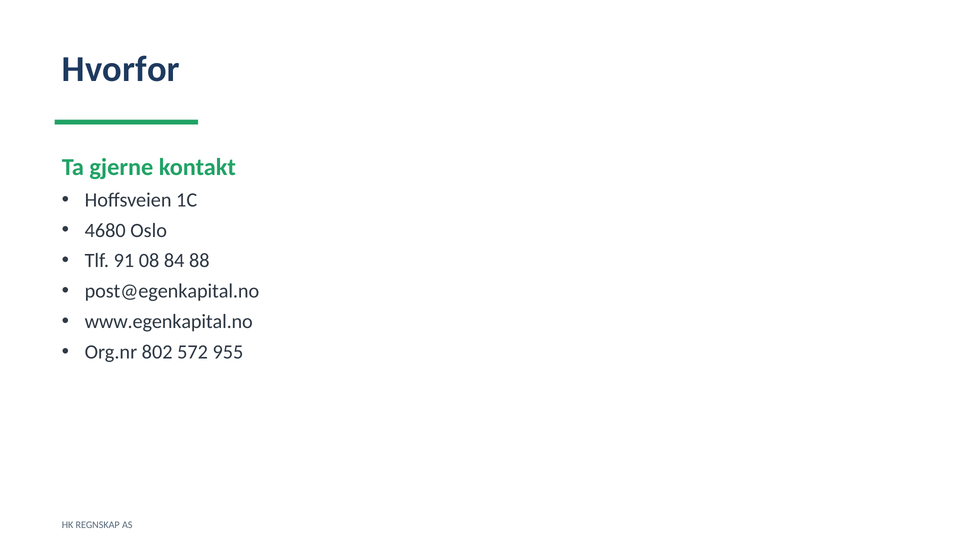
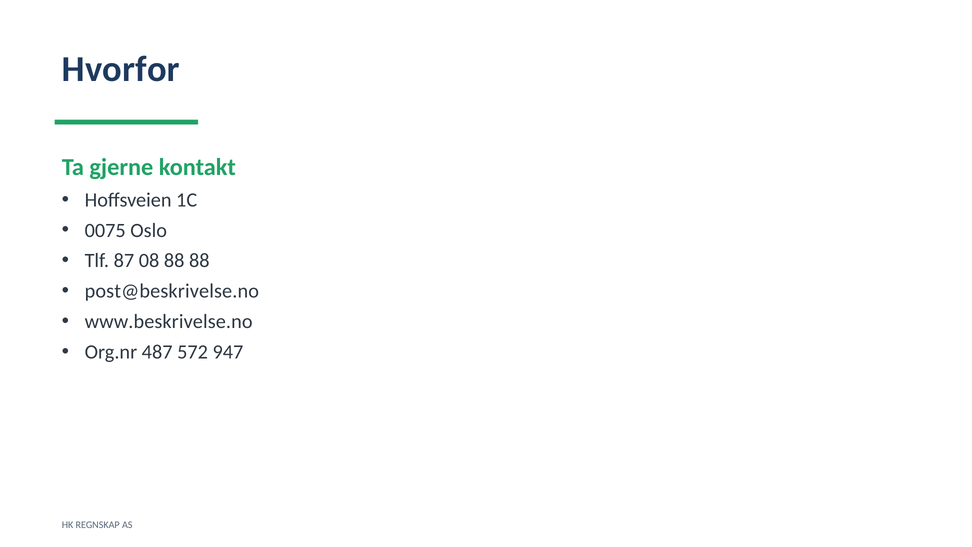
4680: 4680 -> 0075
91: 91 -> 87
08 84: 84 -> 88
post@egenkapital.no: post@egenkapital.no -> post@beskrivelse.no
www.egenkapital.no: www.egenkapital.no -> www.beskrivelse.no
802: 802 -> 487
955: 955 -> 947
